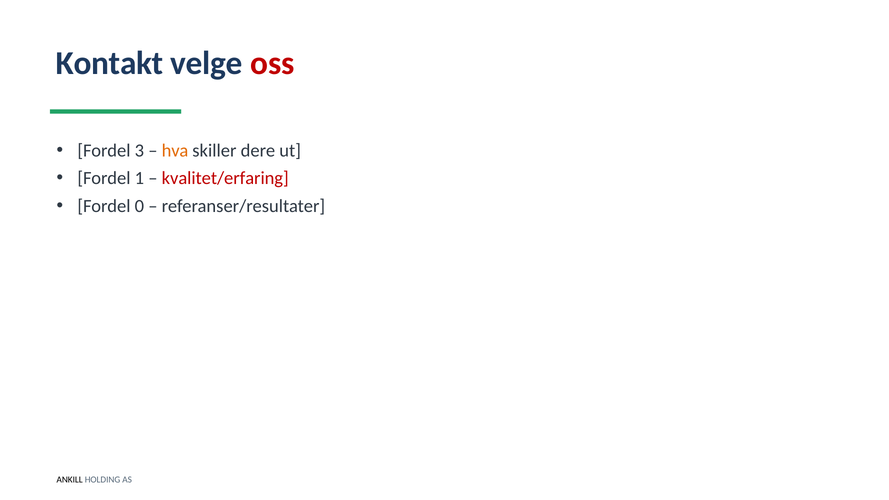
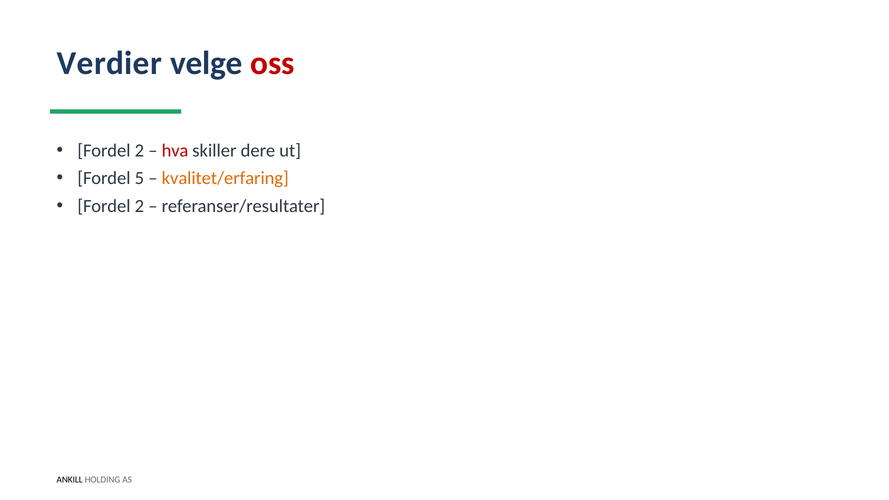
Kontakt: Kontakt -> Verdier
3 at (139, 151): 3 -> 2
hva colour: orange -> red
1: 1 -> 5
kvalitet/erfaring colour: red -> orange
0 at (139, 206): 0 -> 2
